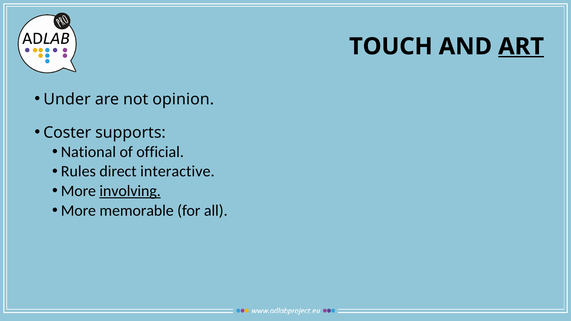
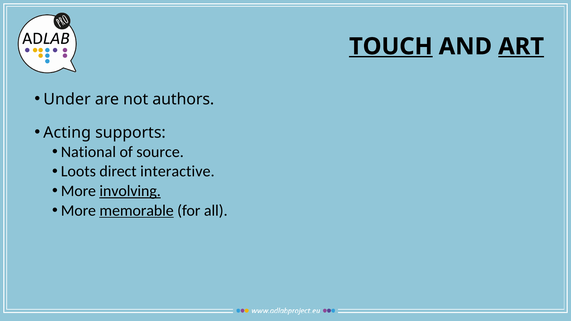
TOUCH underline: none -> present
opinion: opinion -> authors
Coster: Coster -> Acting
official: official -> source
Rules: Rules -> Loots
memorable underline: none -> present
